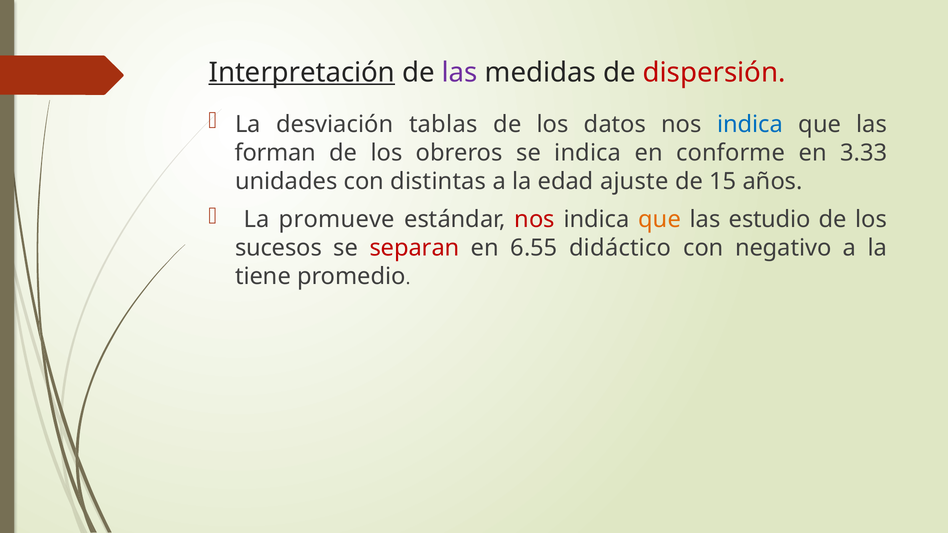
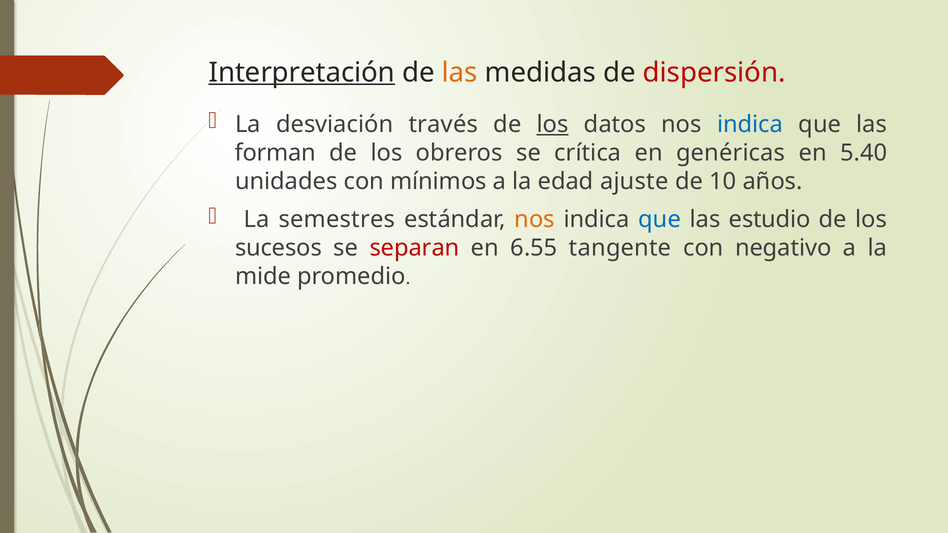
las at (460, 72) colour: purple -> orange
tablas: tablas -> través
los at (553, 124) underline: none -> present
se indica: indica -> crítica
conforme: conforme -> genéricas
3.33: 3.33 -> 5.40
distintas: distintas -> mínimos
15: 15 -> 10
promueve: promueve -> semestres
nos at (535, 220) colour: red -> orange
que at (660, 220) colour: orange -> blue
didáctico: didáctico -> tangente
tiene: tiene -> mide
